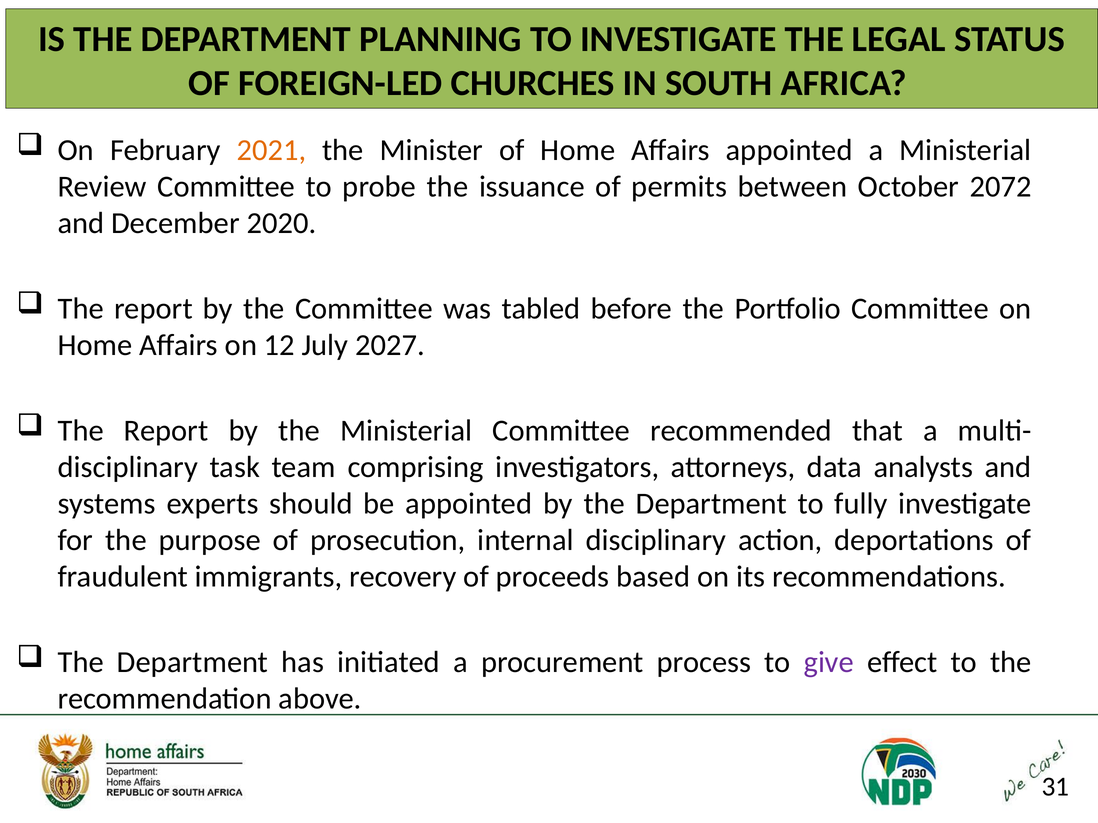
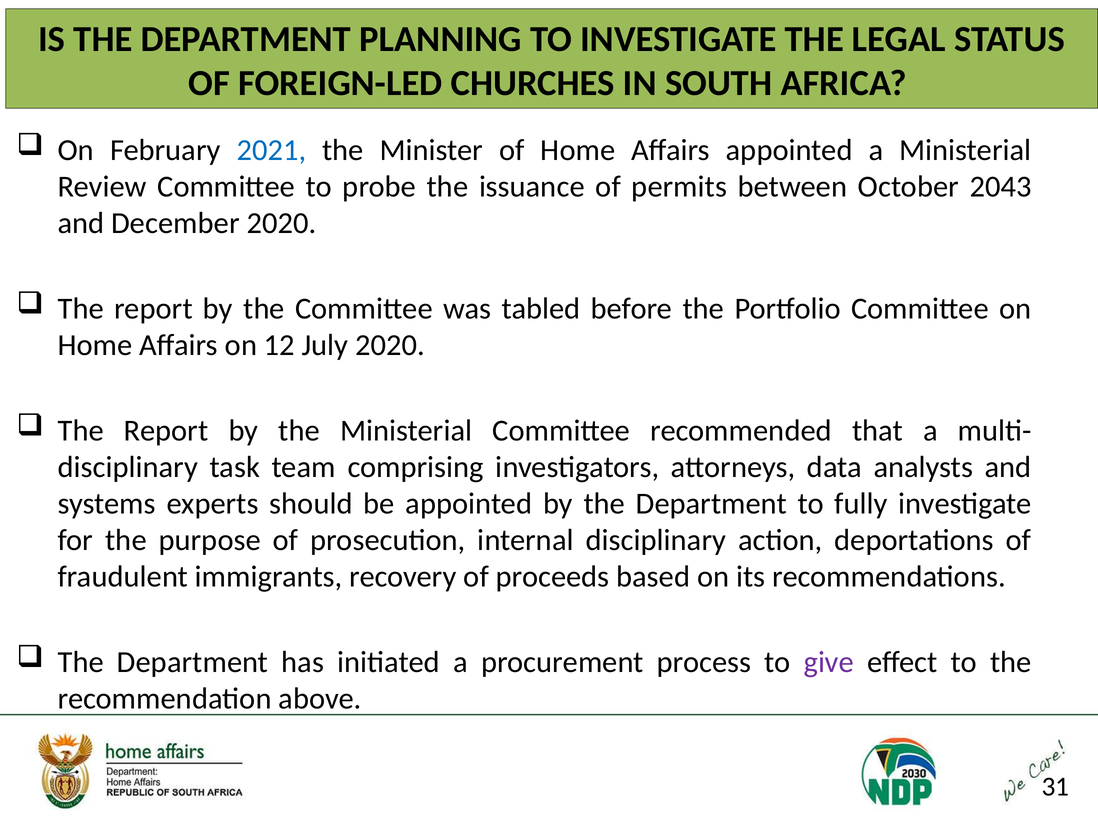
2021 colour: orange -> blue
2072: 2072 -> 2043
July 2027: 2027 -> 2020
